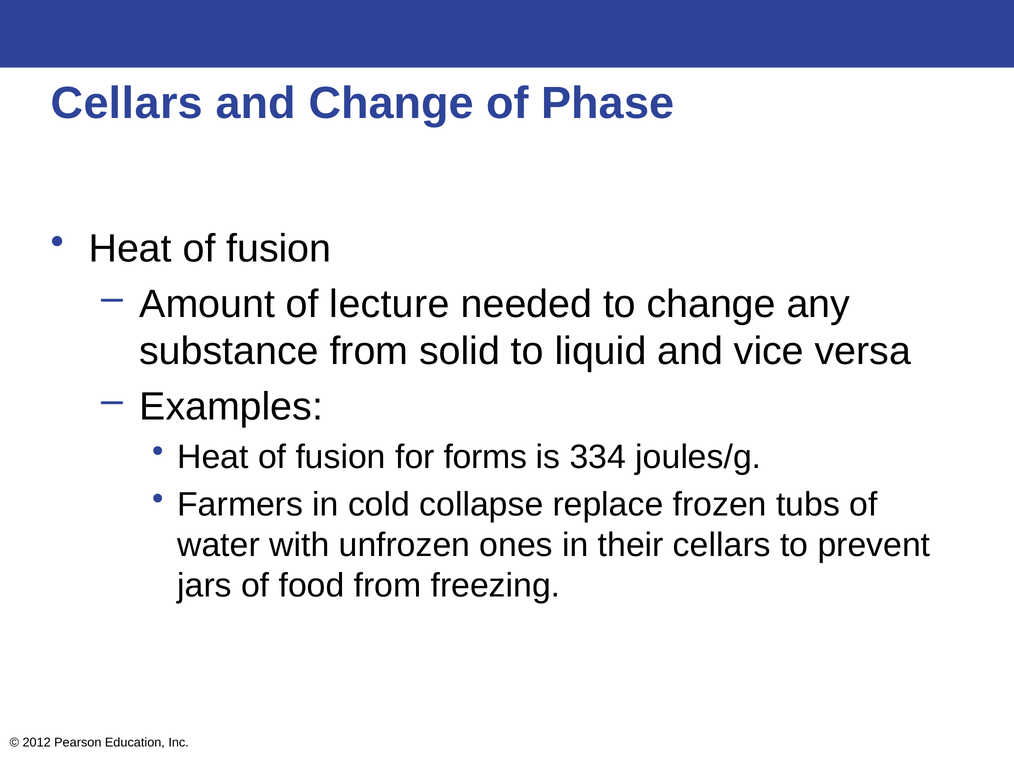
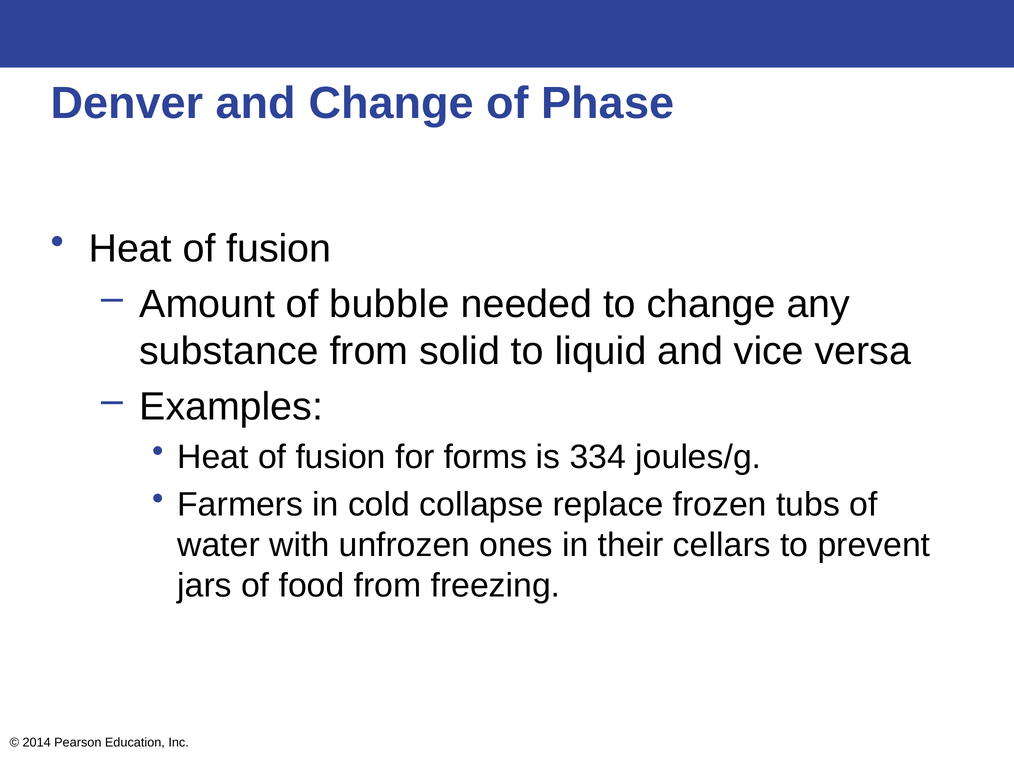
Cellars at (127, 103): Cellars -> Denver
lecture: lecture -> bubble
2012: 2012 -> 2014
